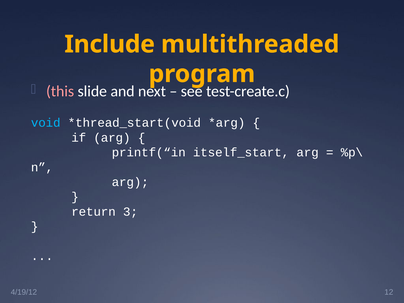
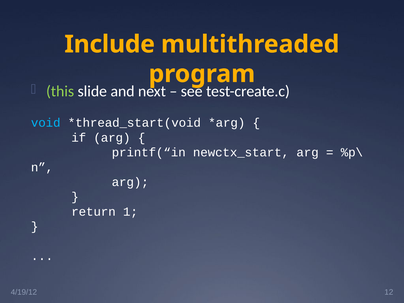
this colour: pink -> light green
itself_start: itself_start -> newctx_start
3: 3 -> 1
